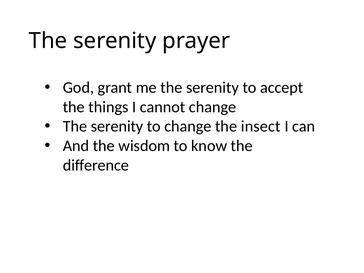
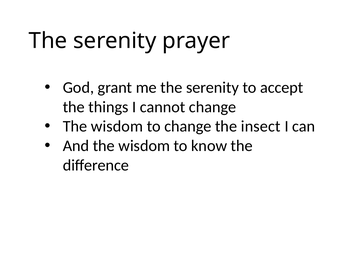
serenity at (117, 126): serenity -> wisdom
